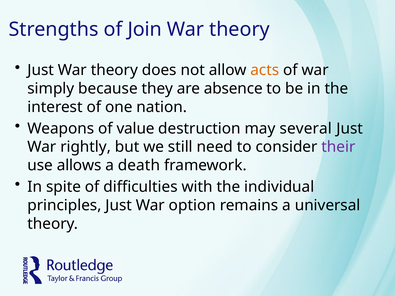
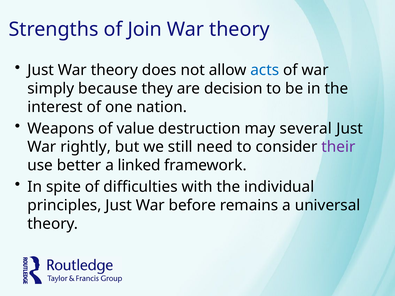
acts colour: orange -> blue
absence: absence -> decision
allows: allows -> better
death: death -> linked
option: option -> before
